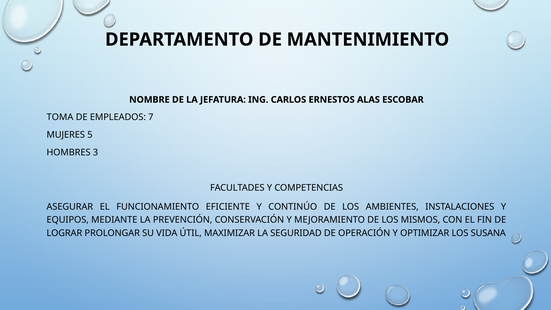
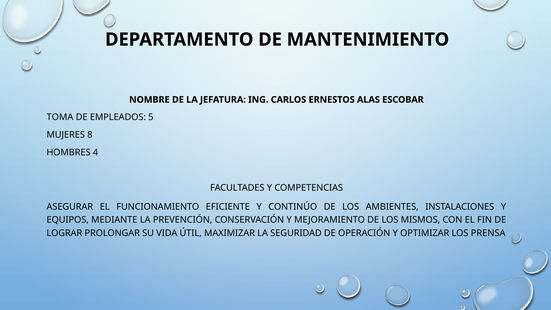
7: 7 -> 5
5: 5 -> 8
3: 3 -> 4
SUSANA: SUSANA -> PRENSA
